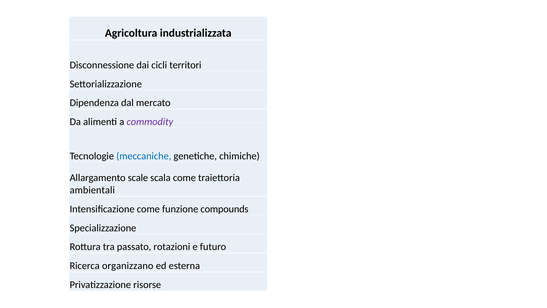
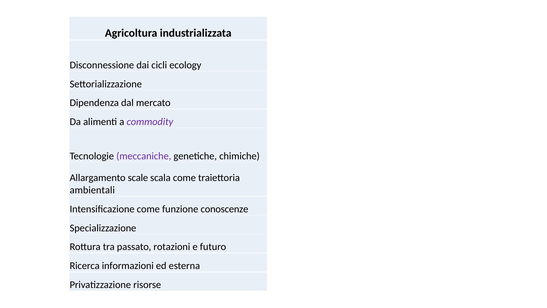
territori: territori -> ecology
meccaniche colour: blue -> purple
compounds: compounds -> conoscenze
organizzano: organizzano -> informazioni
